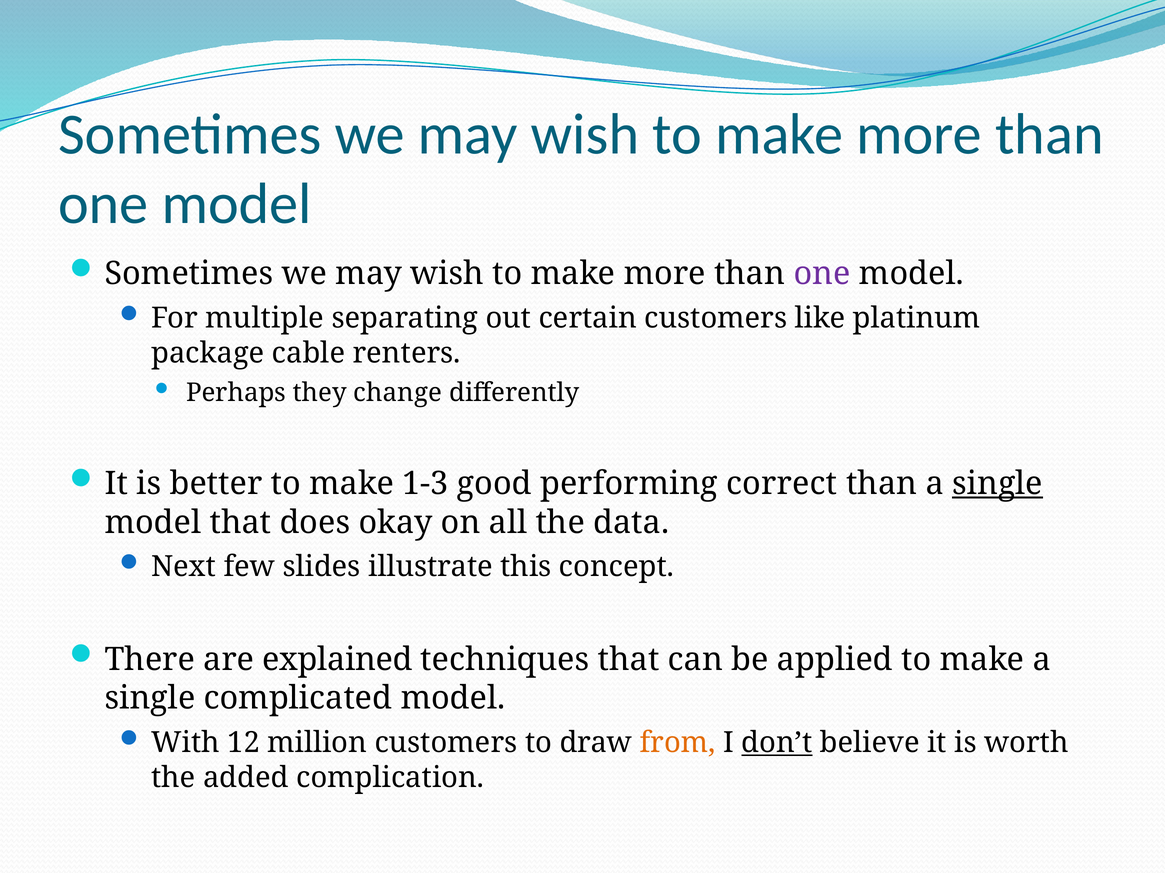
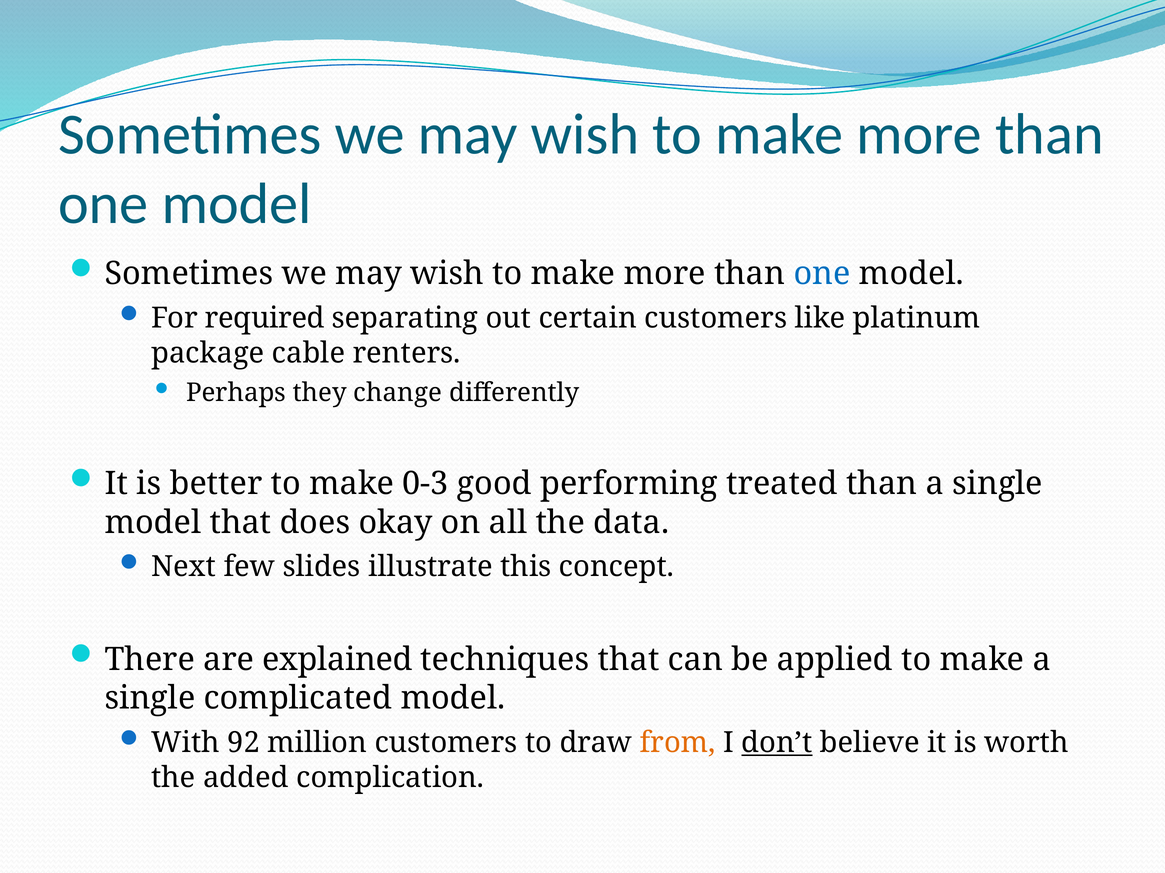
one at (822, 274) colour: purple -> blue
multiple: multiple -> required
1-3: 1-3 -> 0-3
correct: correct -> treated
single at (997, 484) underline: present -> none
12: 12 -> 92
